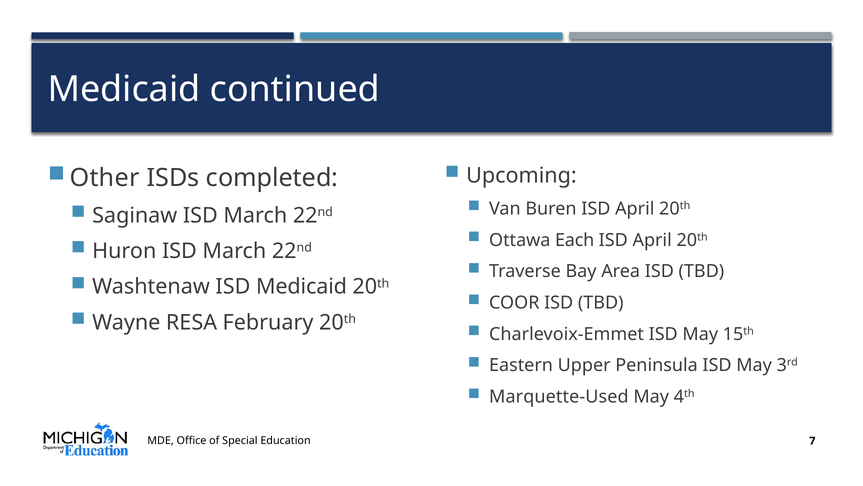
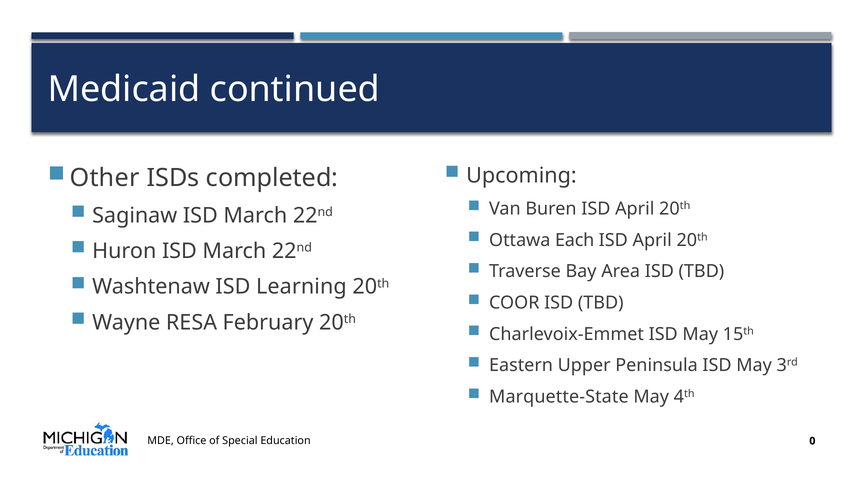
ISD Medicaid: Medicaid -> Learning
Marquette-Used: Marquette-Used -> Marquette-State
7: 7 -> 0
